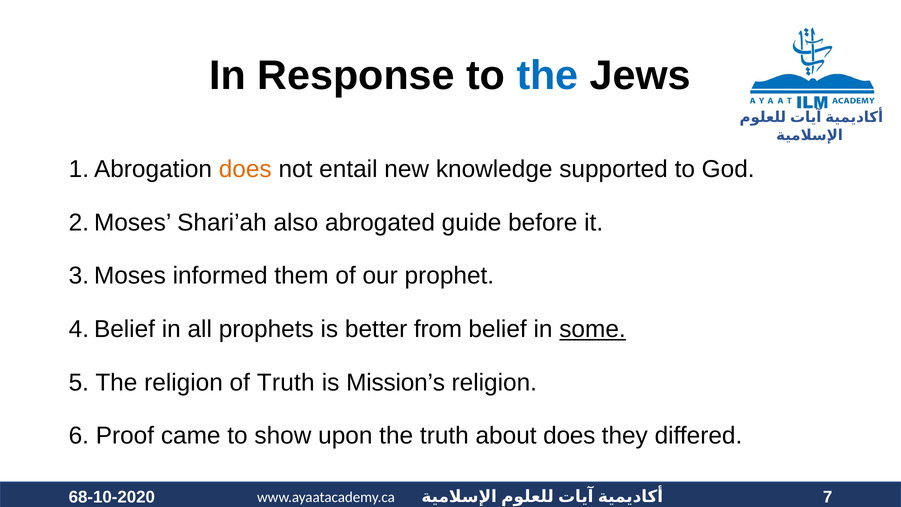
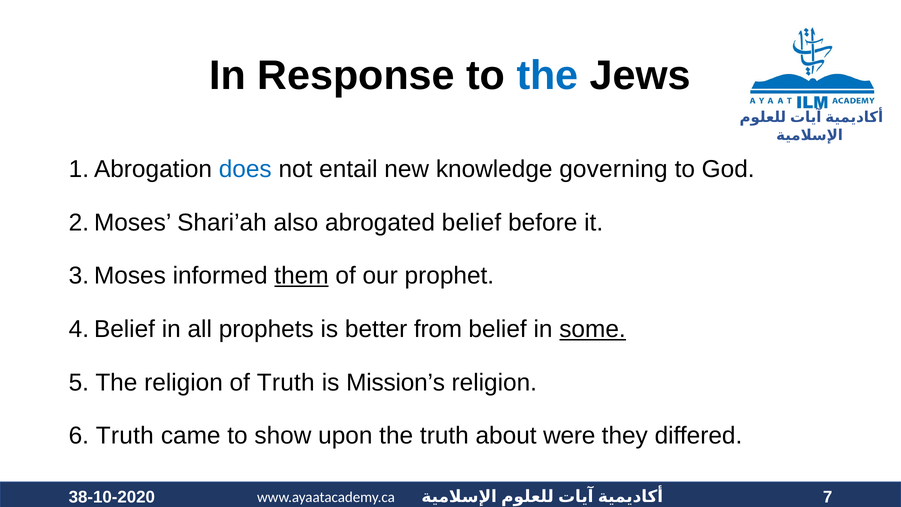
does at (245, 169) colour: orange -> blue
supported: supported -> governing
abrogated guide: guide -> belief
them underline: none -> present
6 Proof: Proof -> Truth
about does: does -> were
68-10-2020: 68-10-2020 -> 38-10-2020
